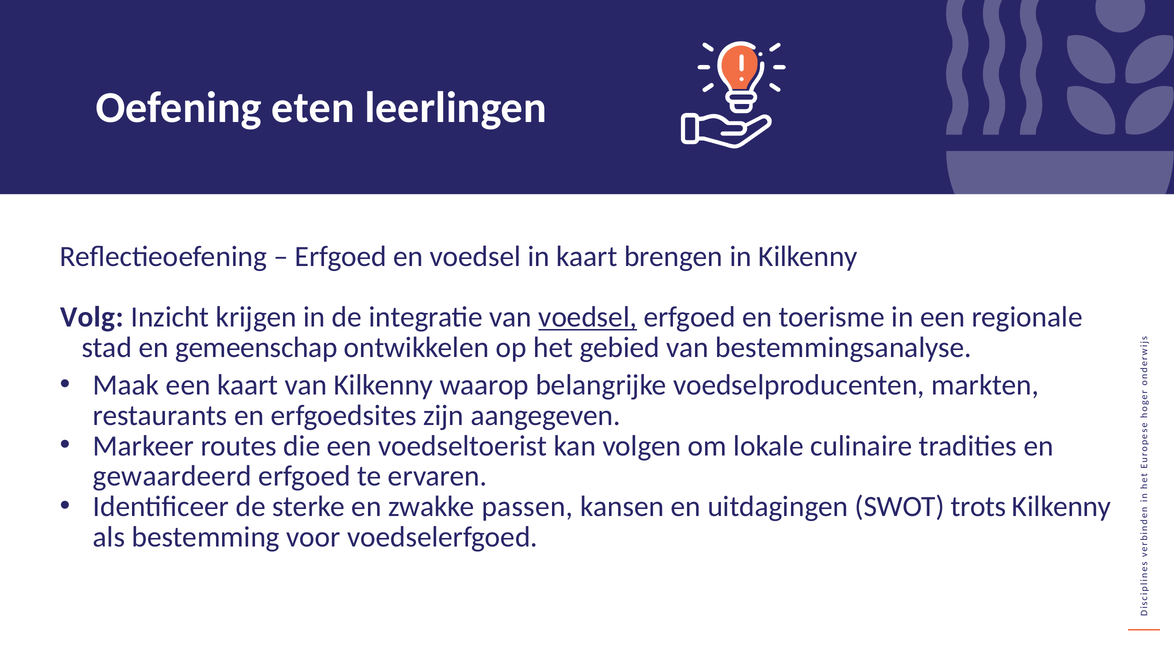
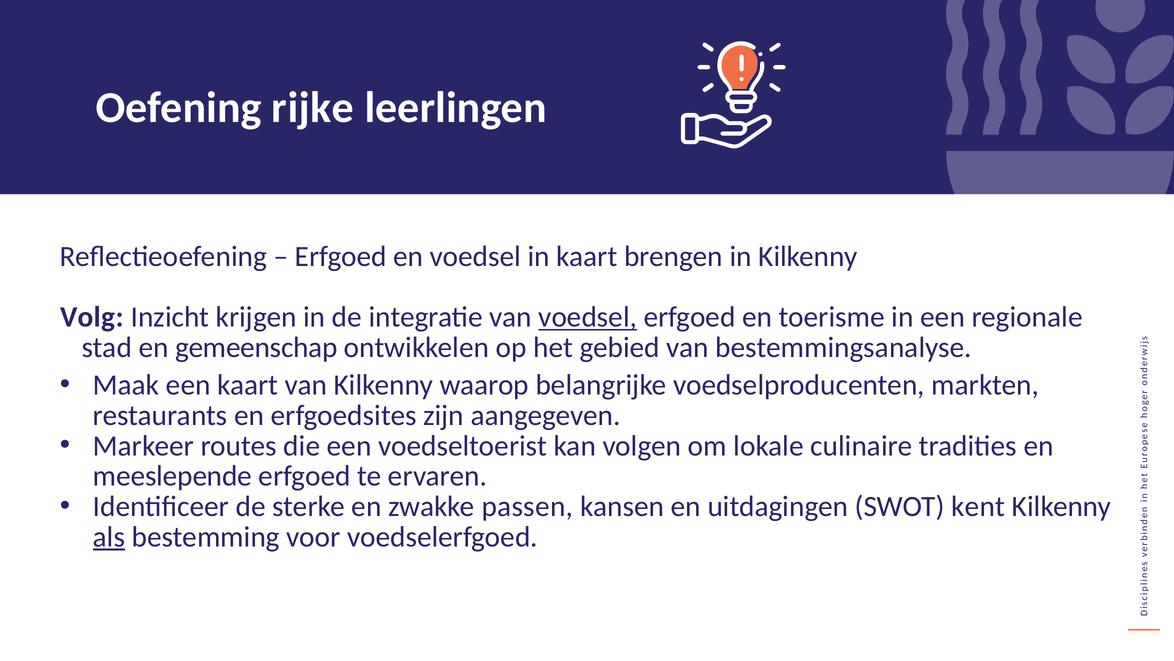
eten: eten -> rijke
gewaardeerd: gewaardeerd -> meeslepende
trots: trots -> kent
als underline: none -> present
